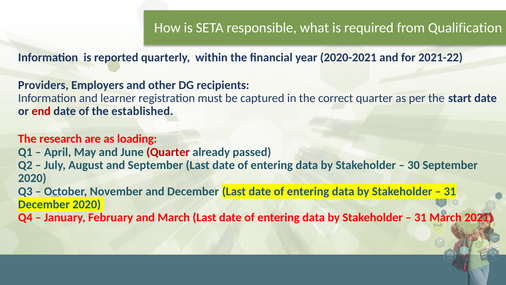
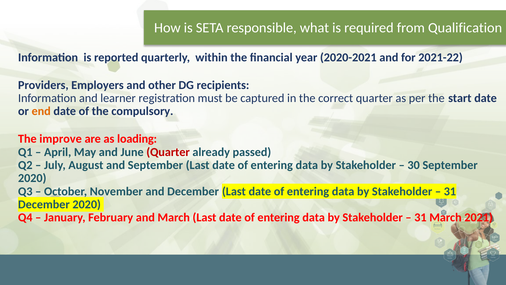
end colour: red -> orange
established: established -> compulsory
research: research -> improve
